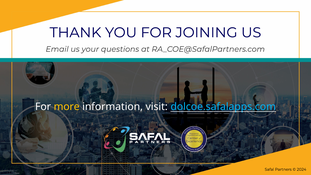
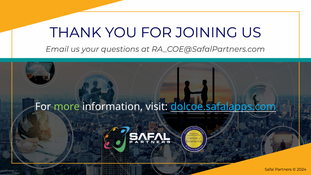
more colour: yellow -> light green
